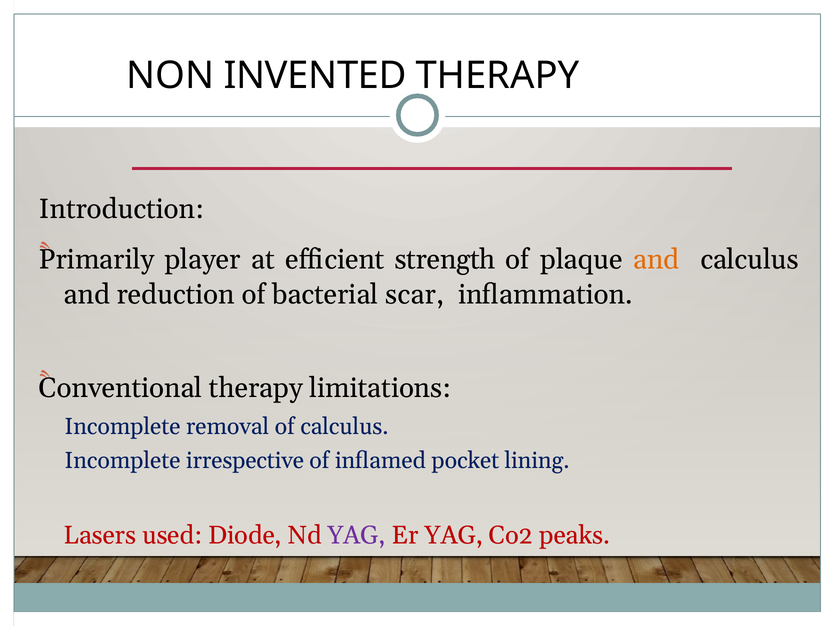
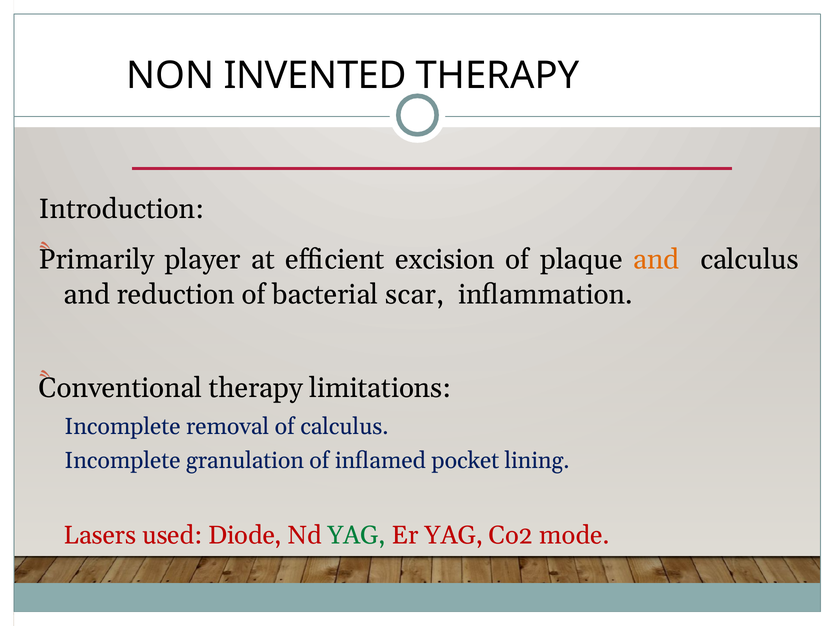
strength: strength -> excision
irrespective: irrespective -> granulation
YAG at (357, 536) colour: purple -> green
peaks: peaks -> mode
